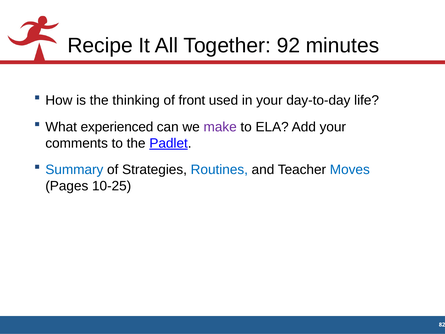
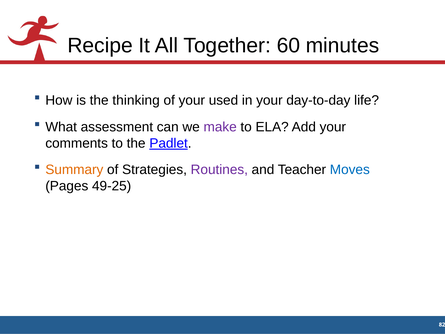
92: 92 -> 60
of front: front -> your
experienced: experienced -> assessment
Summary colour: blue -> orange
Routines colour: blue -> purple
10-25: 10-25 -> 49-25
